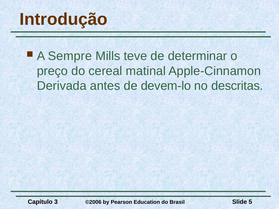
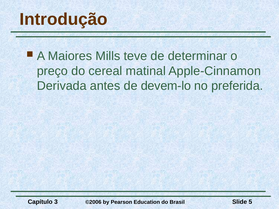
Sempre: Sempre -> Maiores
descritas: descritas -> preferida
